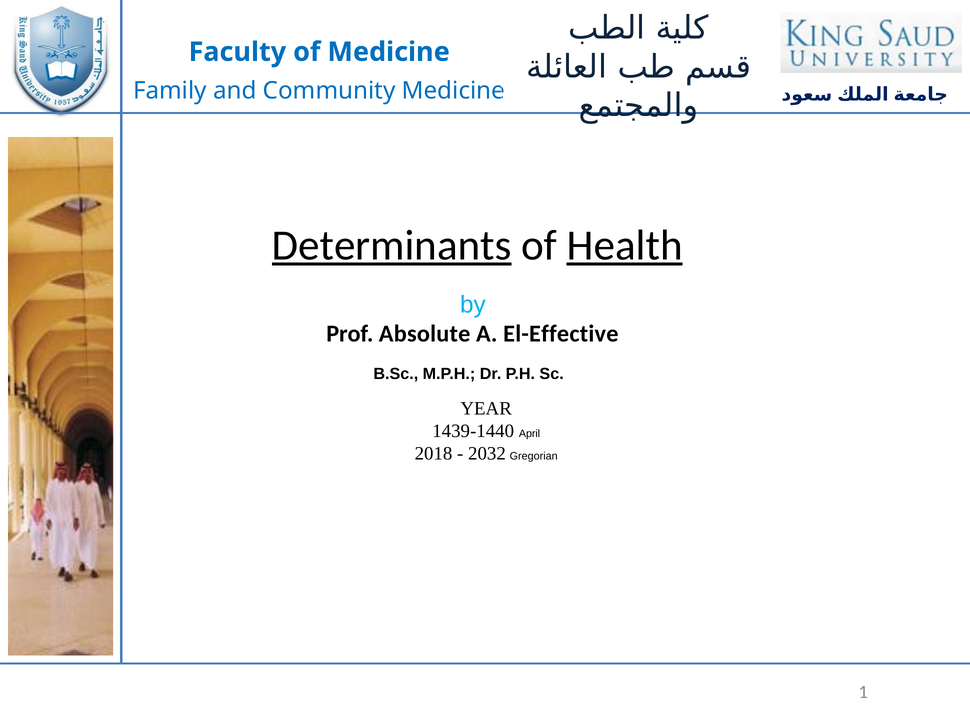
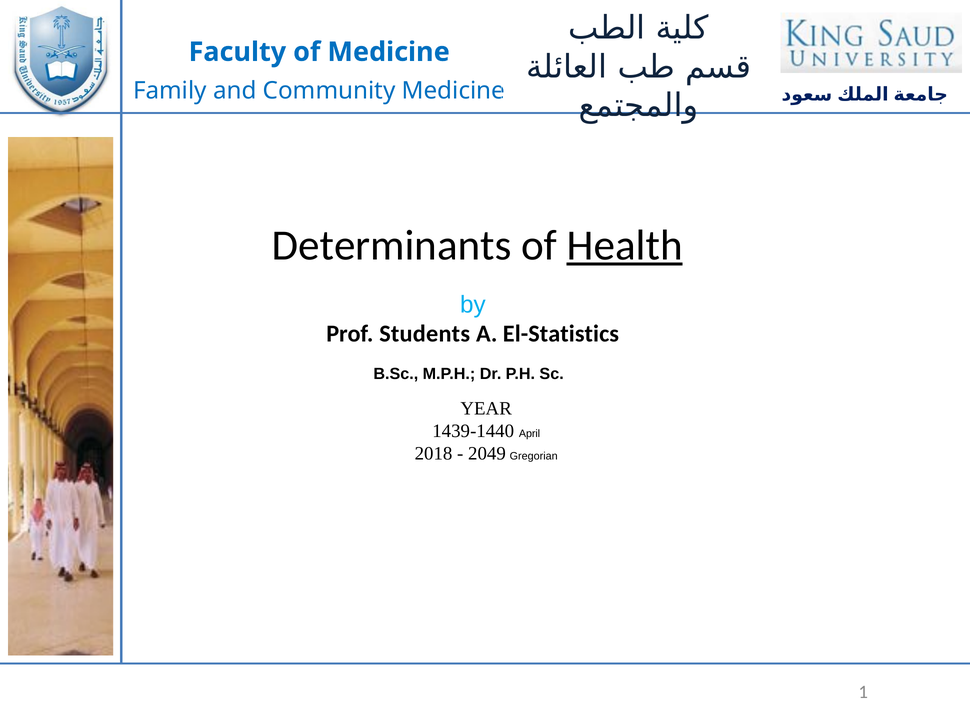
Determinants underline: present -> none
Absolute: Absolute -> Students
El-Effective: El-Effective -> El-Statistics
2032: 2032 -> 2049
